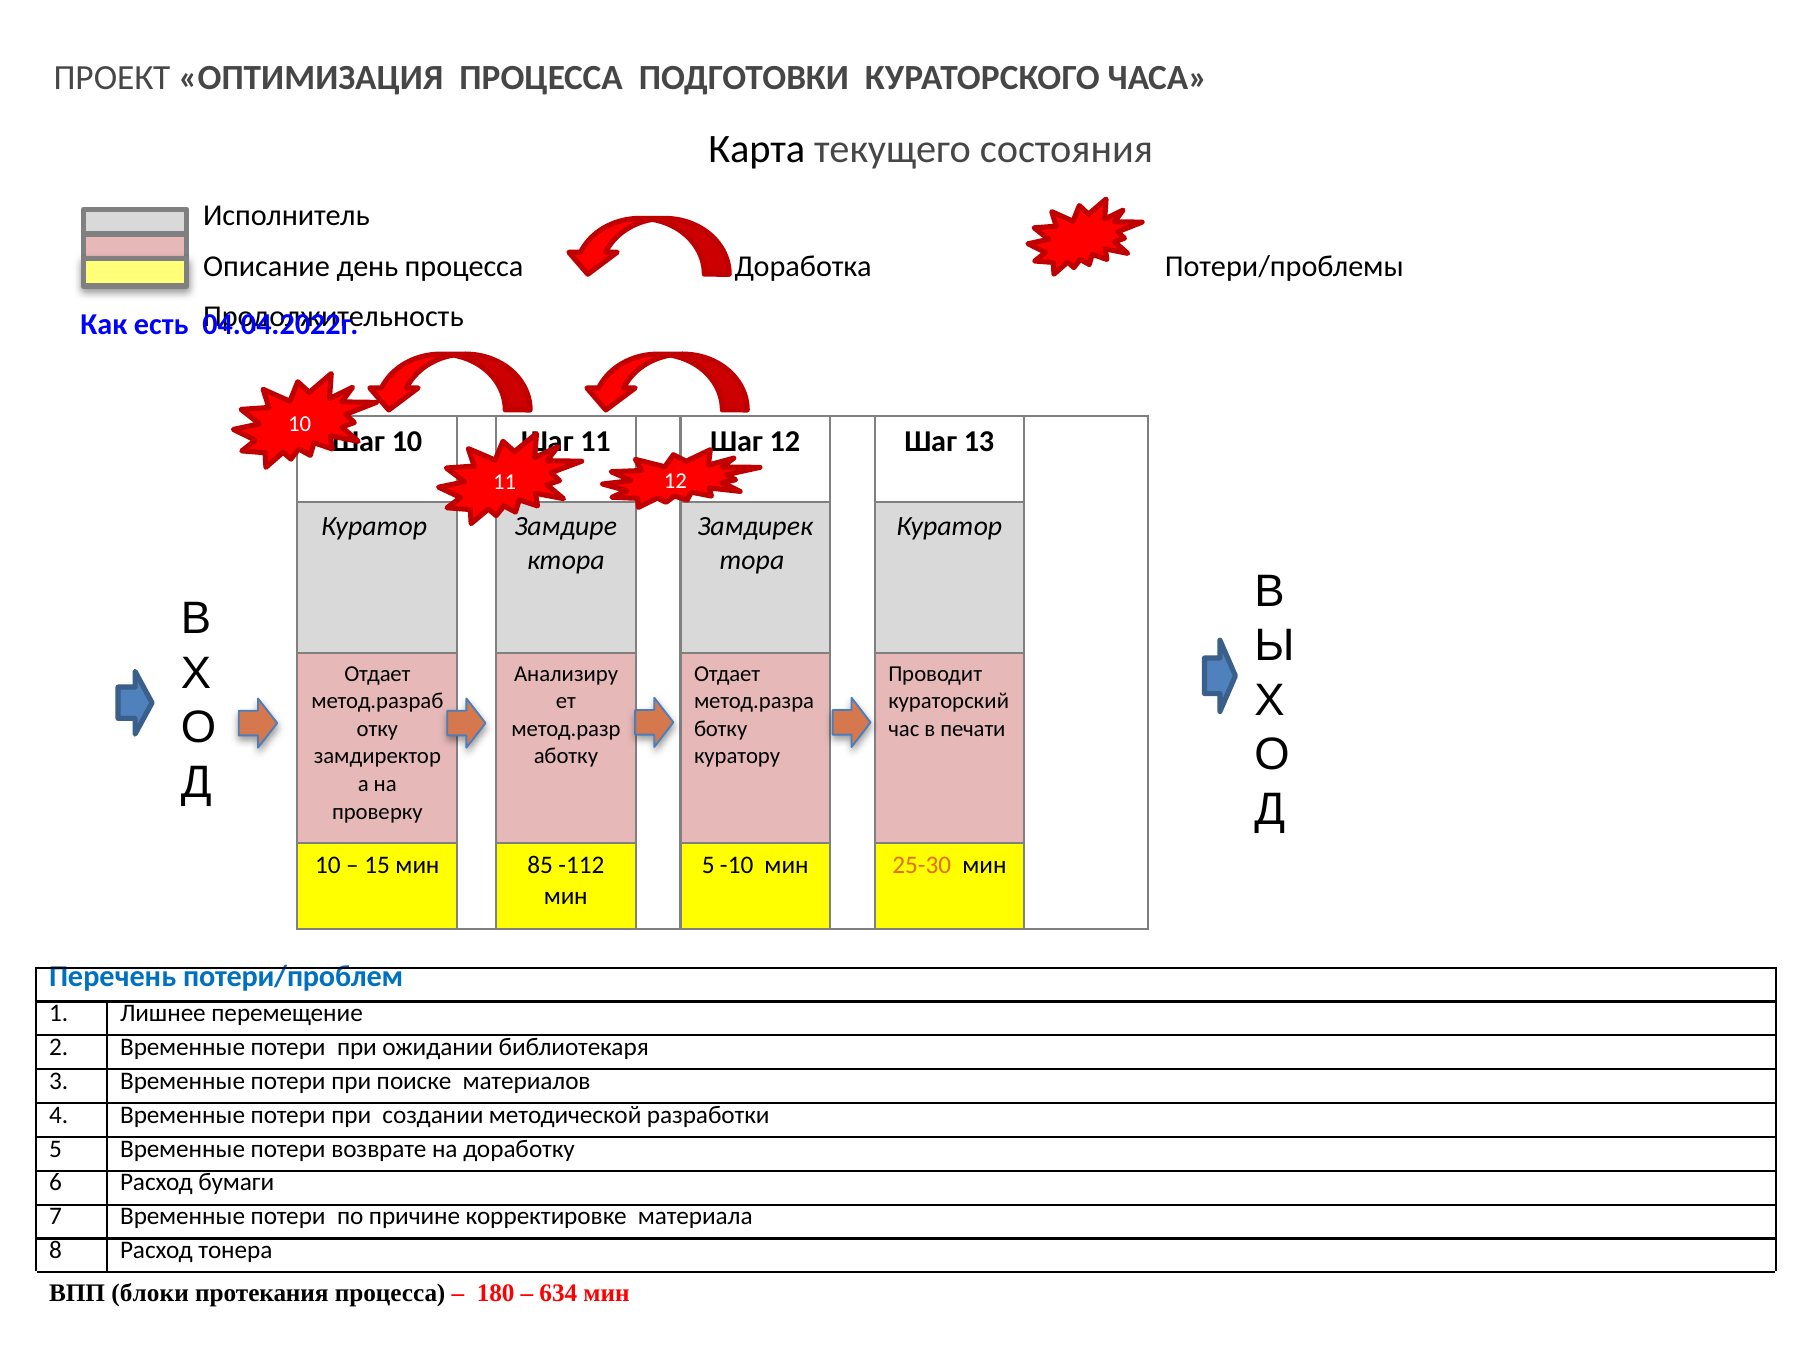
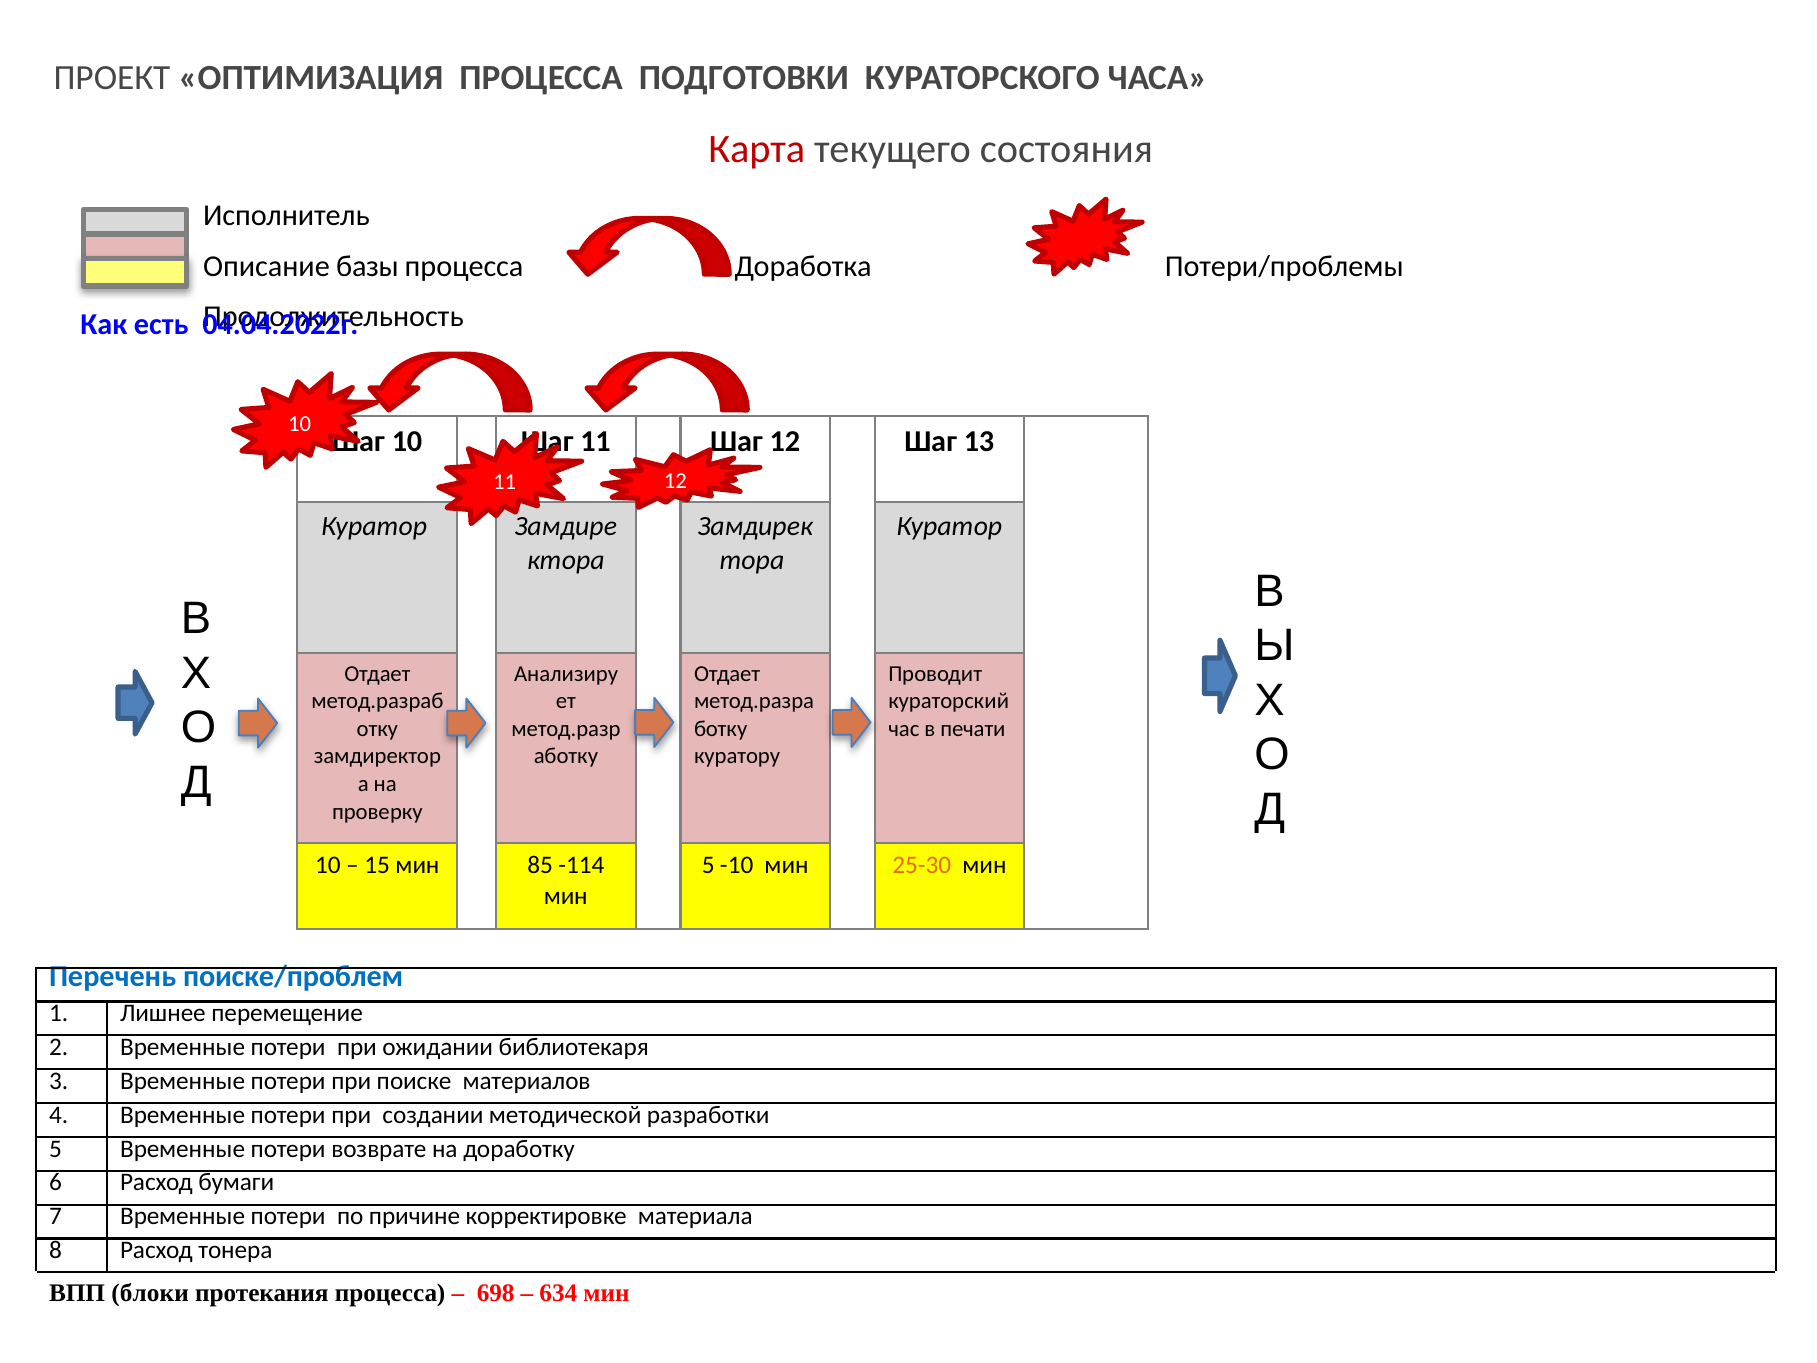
Карта colour: black -> red
день: день -> базы
-112: -112 -> -114
потери/проблем: потери/проблем -> поиске/проблем
180: 180 -> 698
